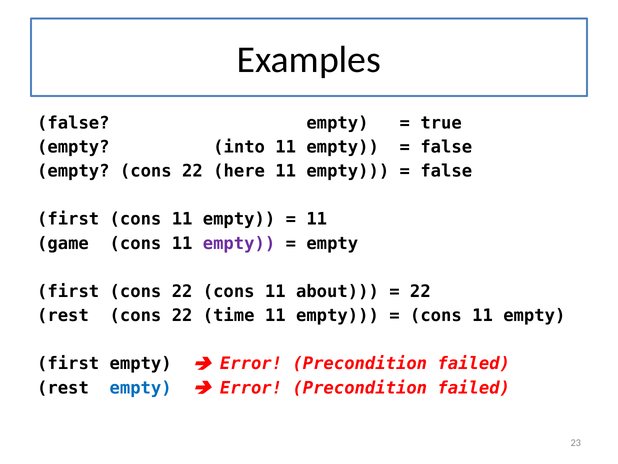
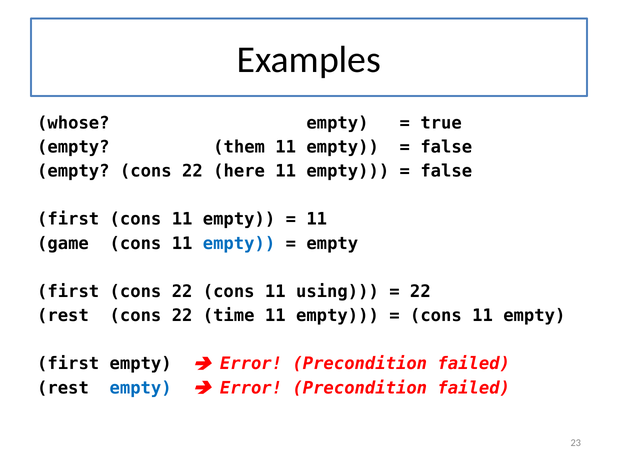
false at (73, 123): false -> whose
into: into -> them
empty at (239, 243) colour: purple -> blue
about: about -> using
